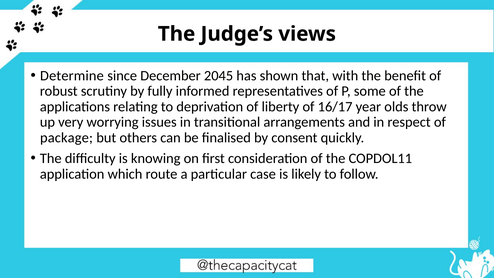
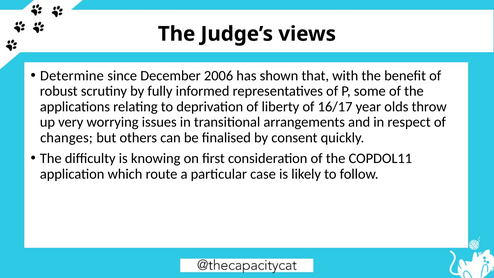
2045: 2045 -> 2006
package: package -> changes
